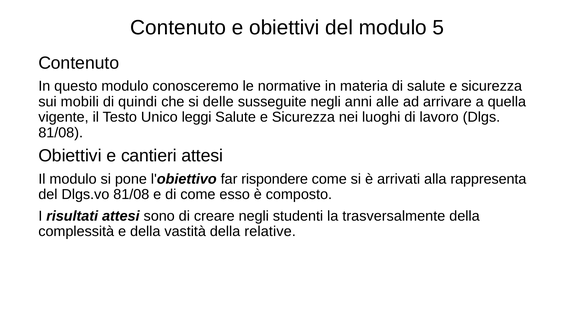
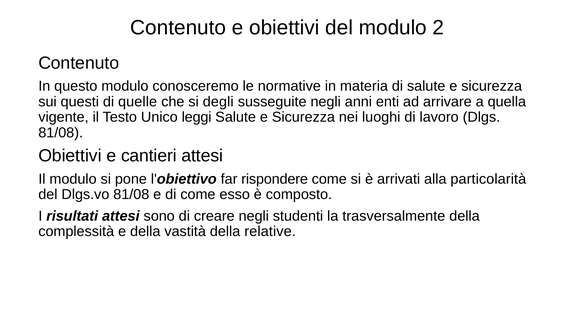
5: 5 -> 2
mobili: mobili -> questi
quindi: quindi -> quelle
delle: delle -> degli
alle: alle -> enti
rappresenta: rappresenta -> particolarità
